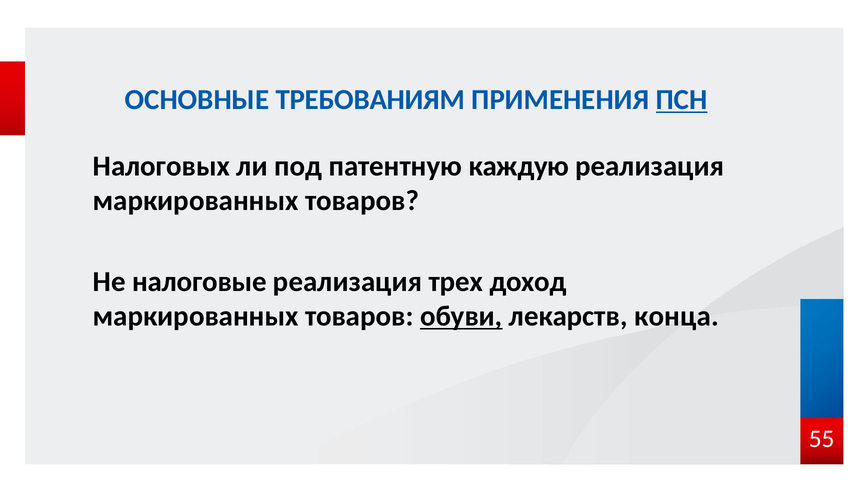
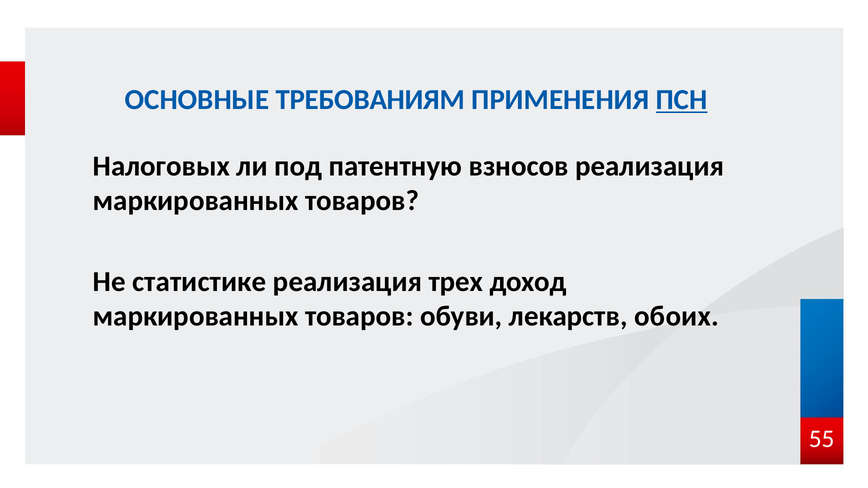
каждую: каждую -> взносов
налоговые: налоговые -> статистике
обуви underline: present -> none
конца: конца -> обоих
